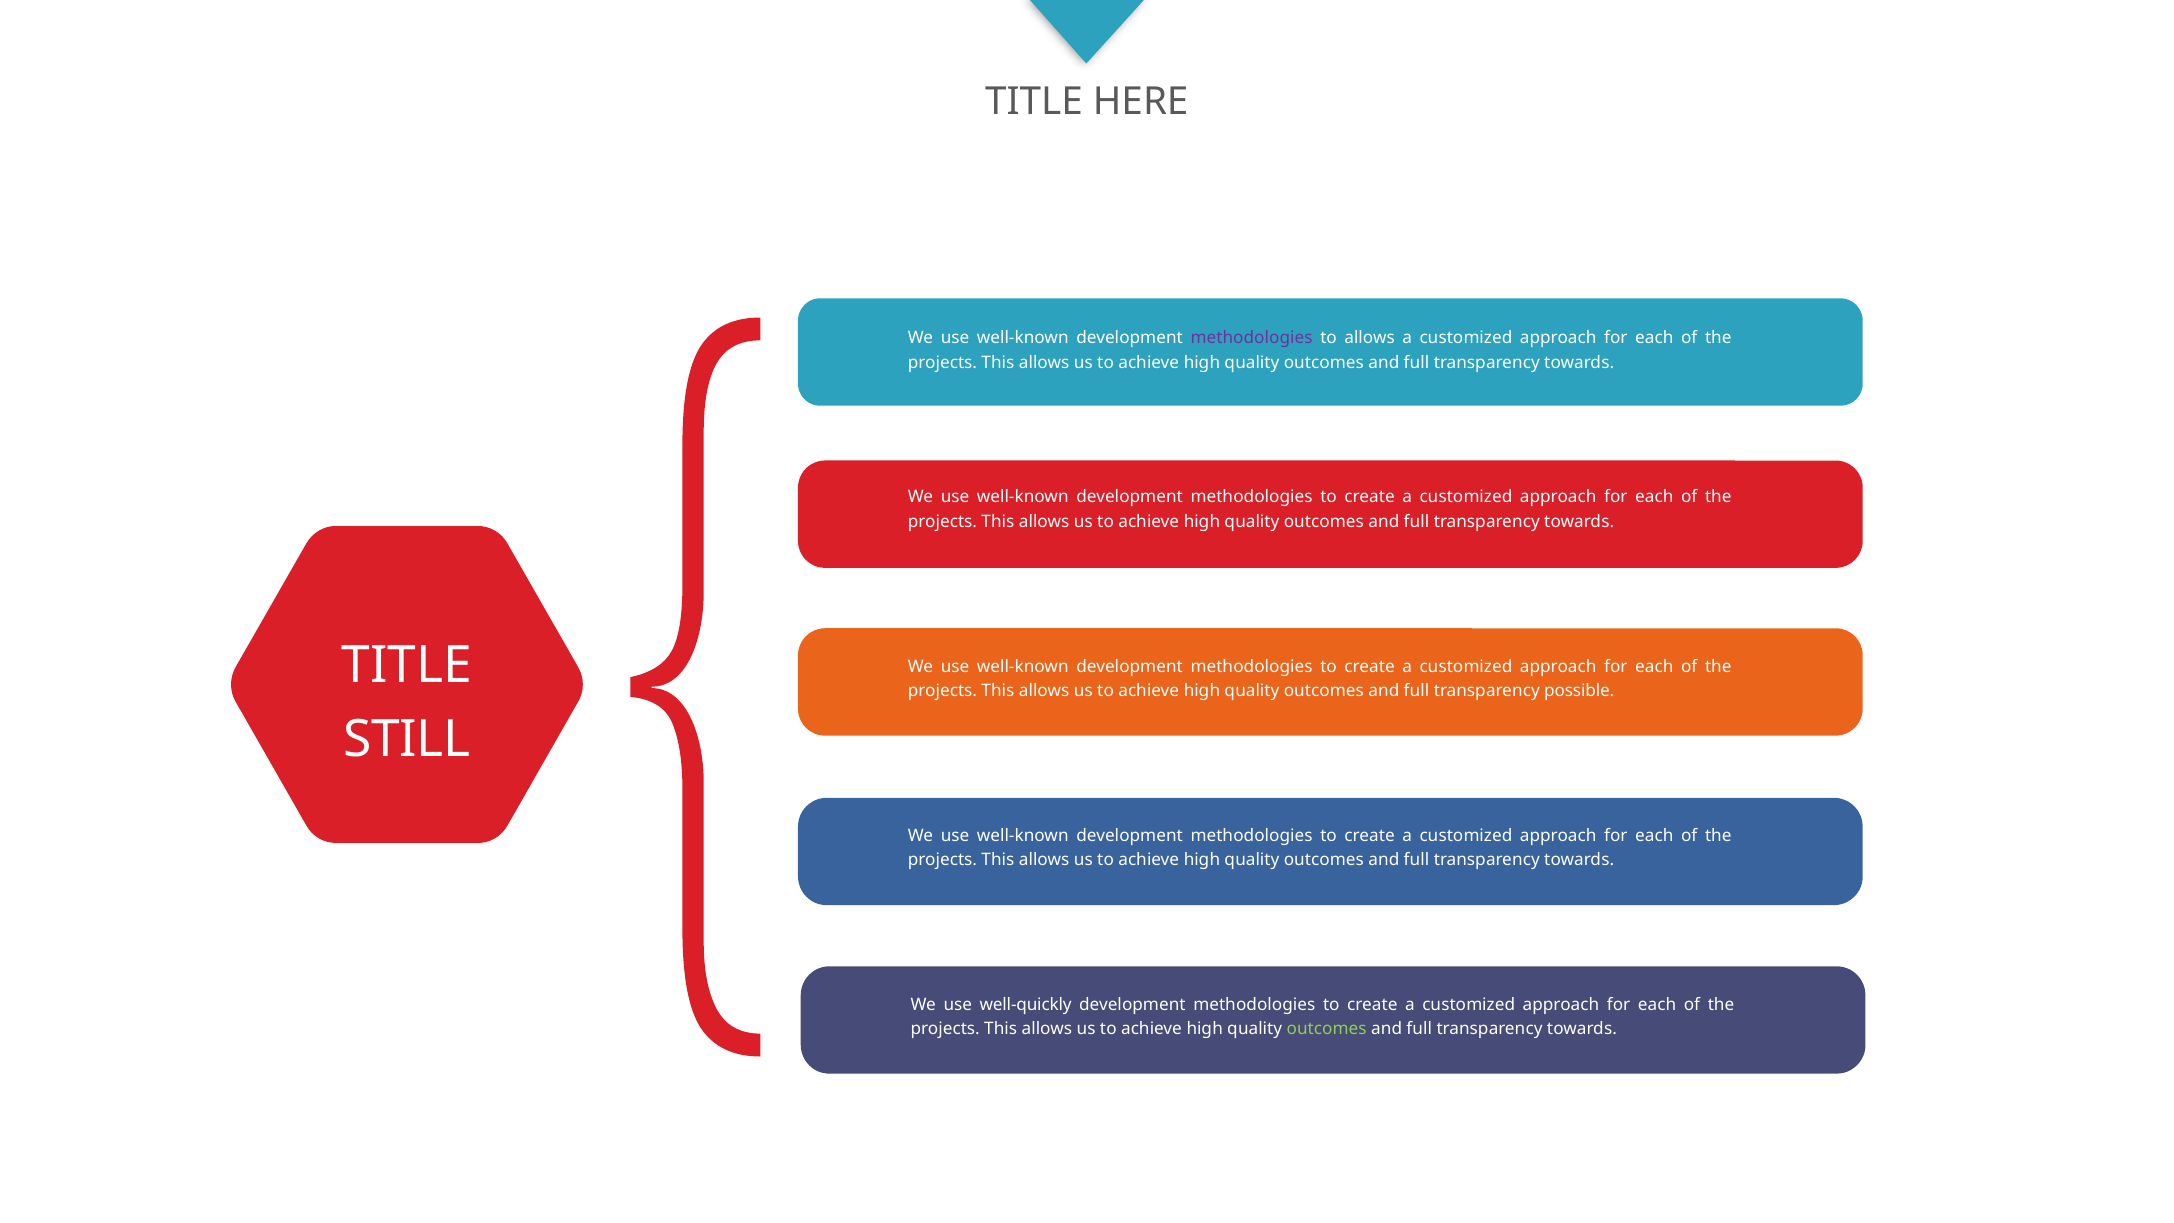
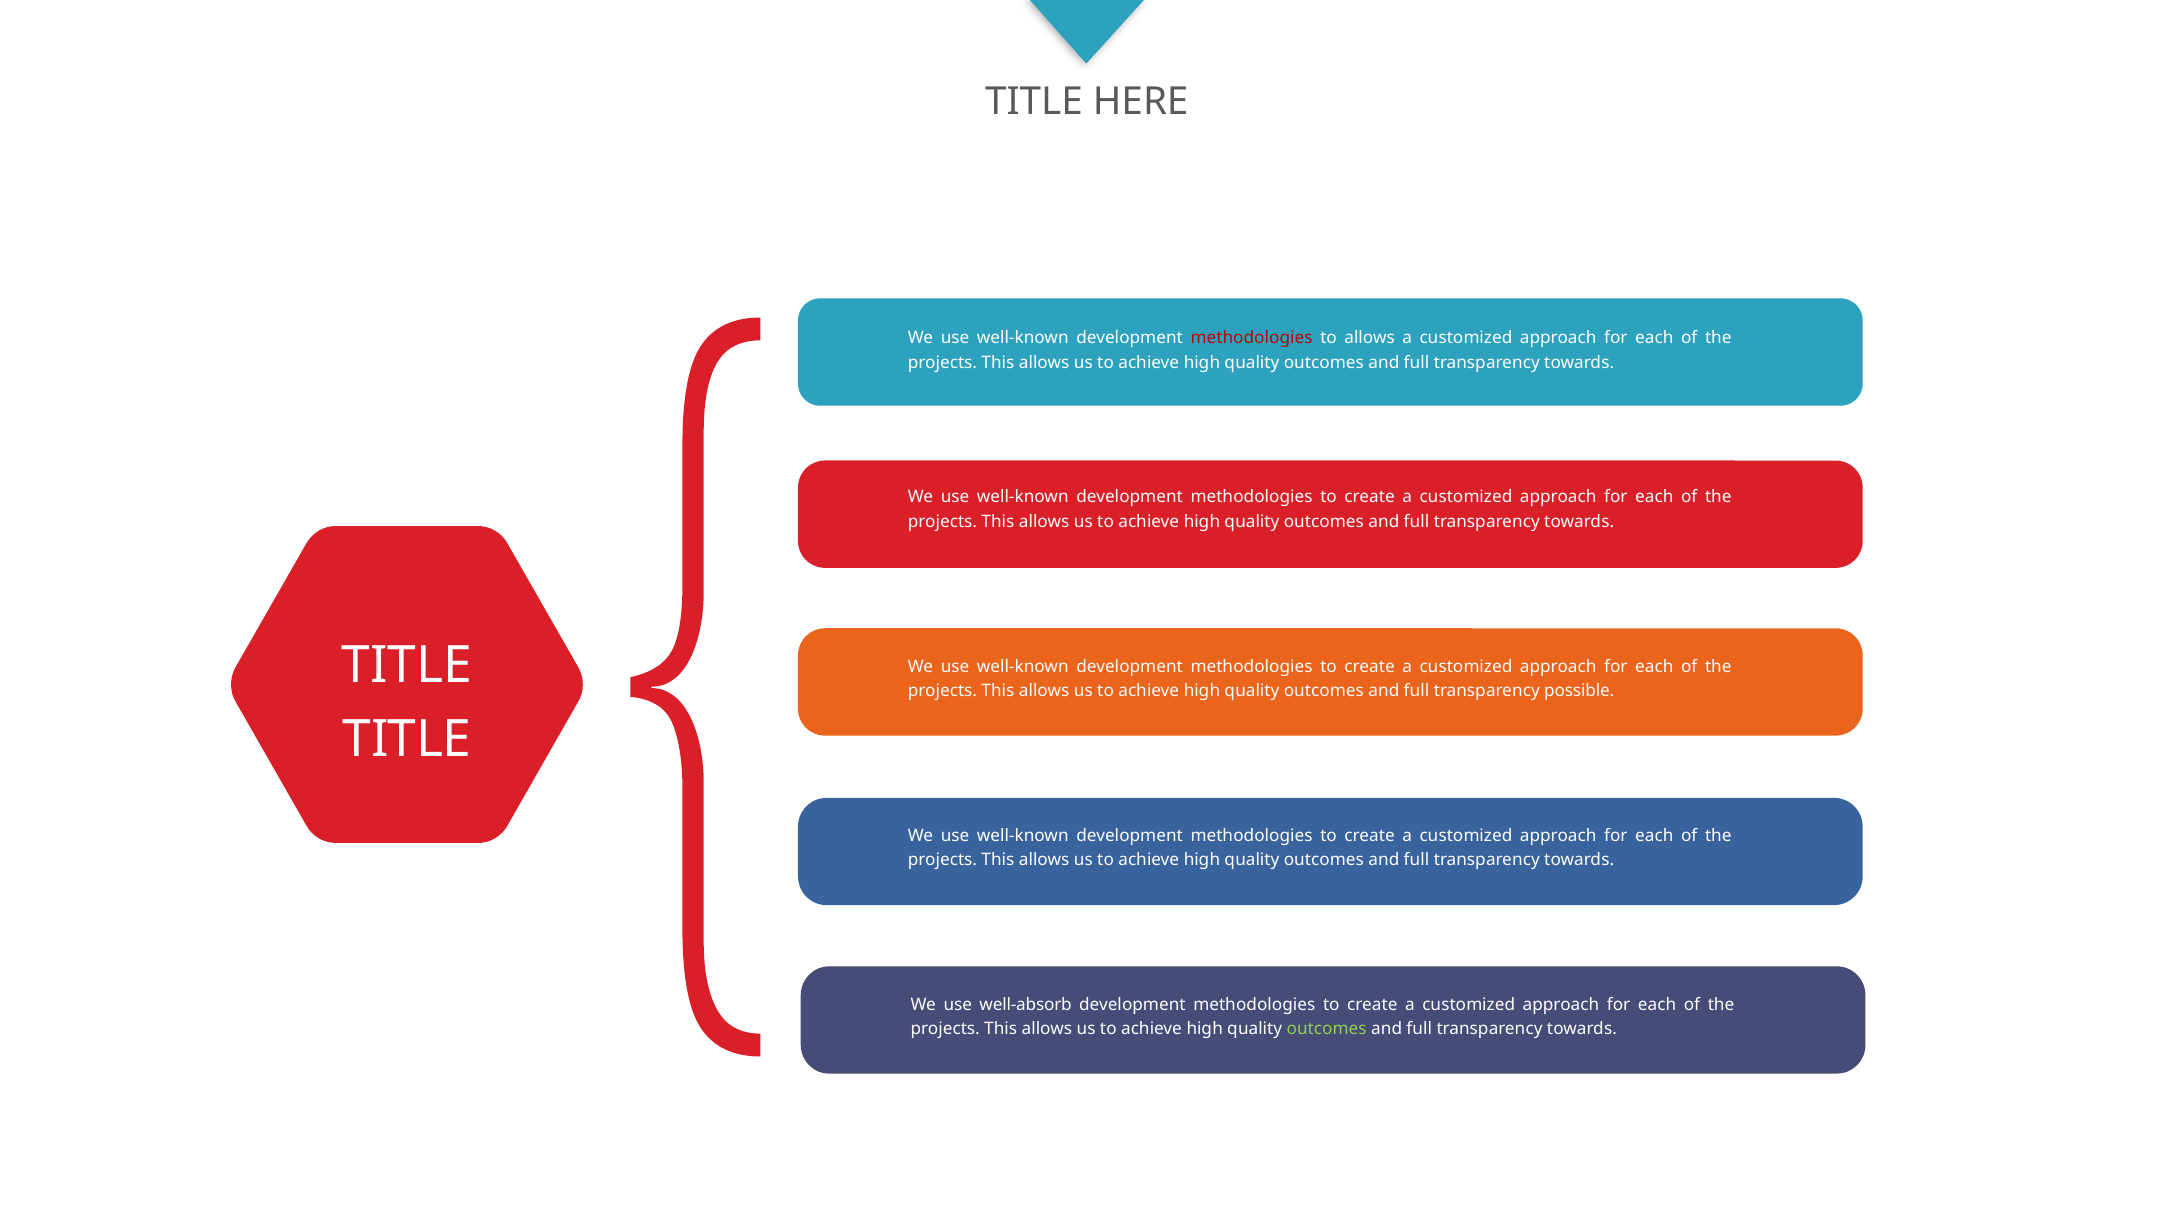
methodologies at (1252, 338) colour: purple -> red
STILL at (407, 740): STILL -> TITLE
well-quickly: well-quickly -> well-absorb
